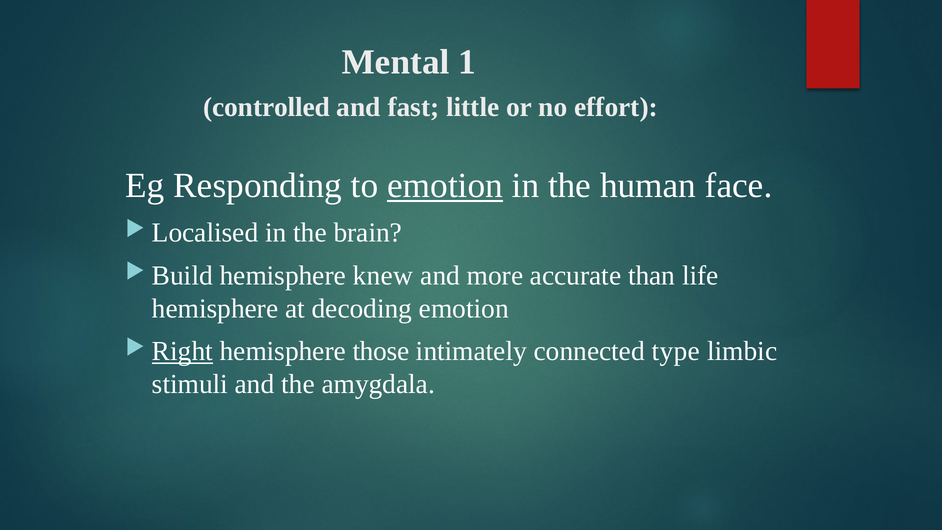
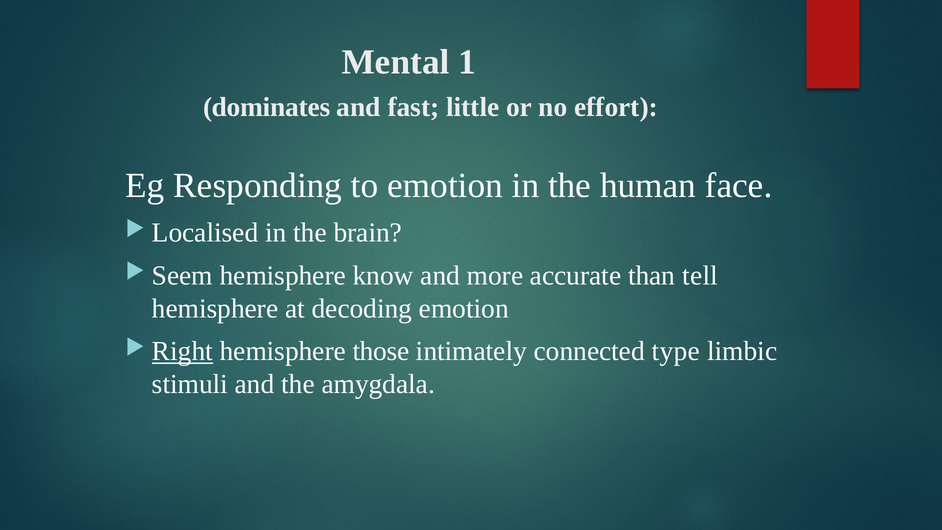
controlled: controlled -> dominates
emotion at (445, 186) underline: present -> none
Build: Build -> Seem
knew: knew -> know
life: life -> tell
